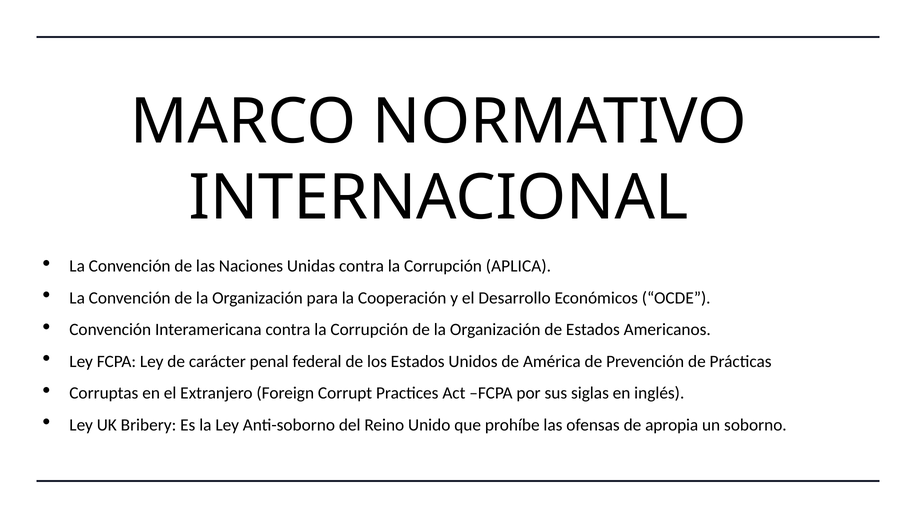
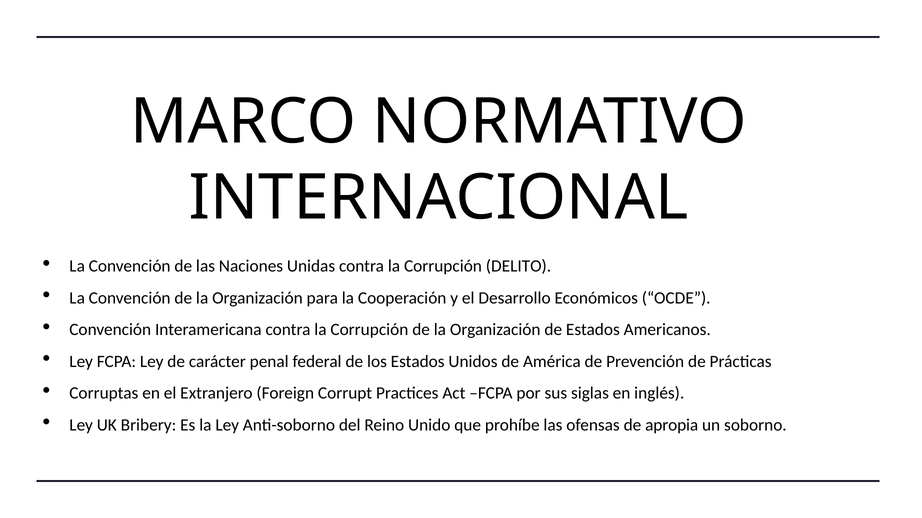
APLICA: APLICA -> DELITO
